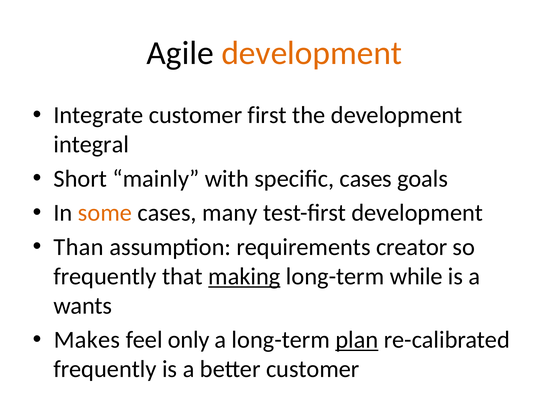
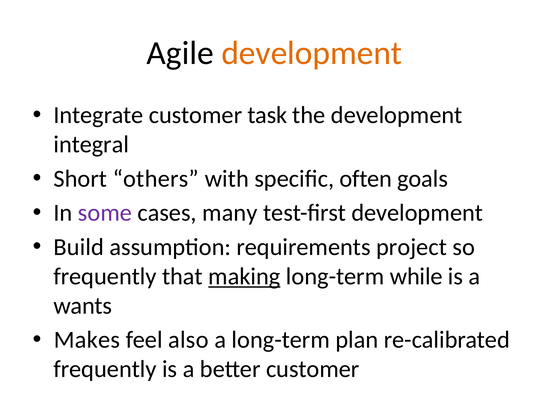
first: first -> task
mainly: mainly -> others
specific cases: cases -> often
some colour: orange -> purple
Than: Than -> Build
creator: creator -> project
only: only -> also
plan underline: present -> none
